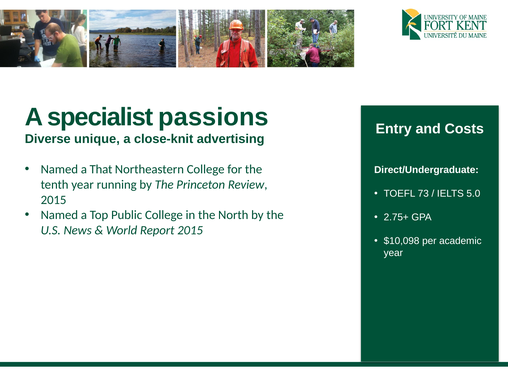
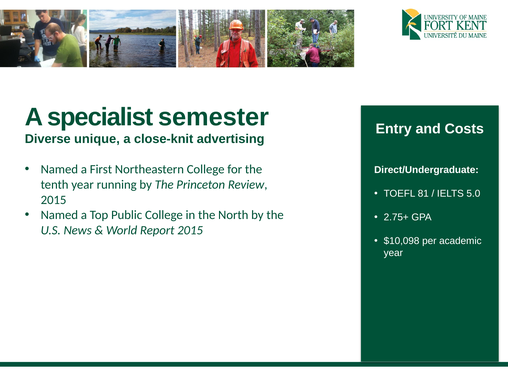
passions: passions -> semester
That: That -> First
73: 73 -> 81
